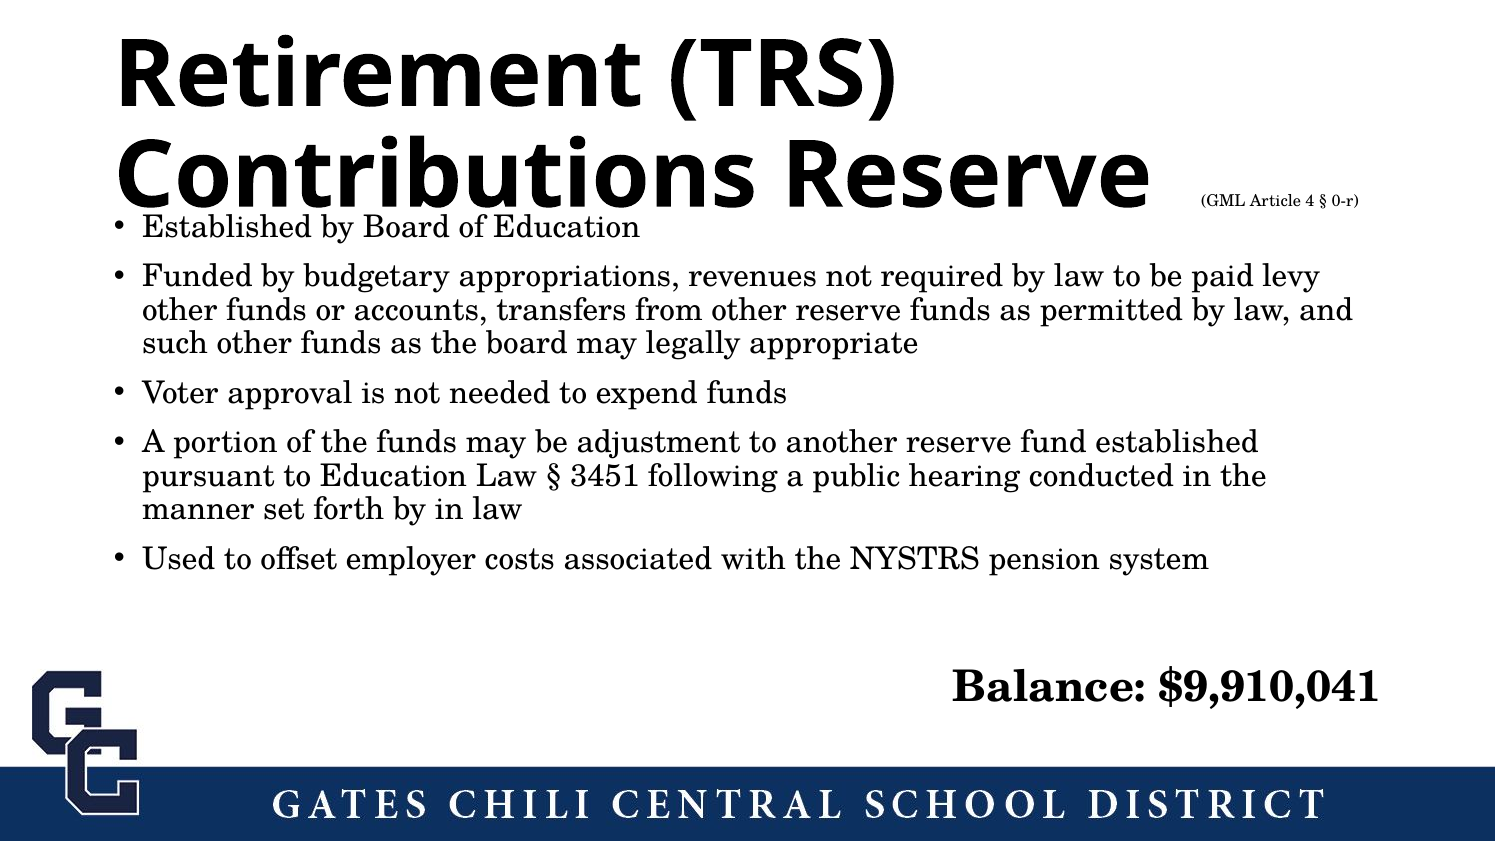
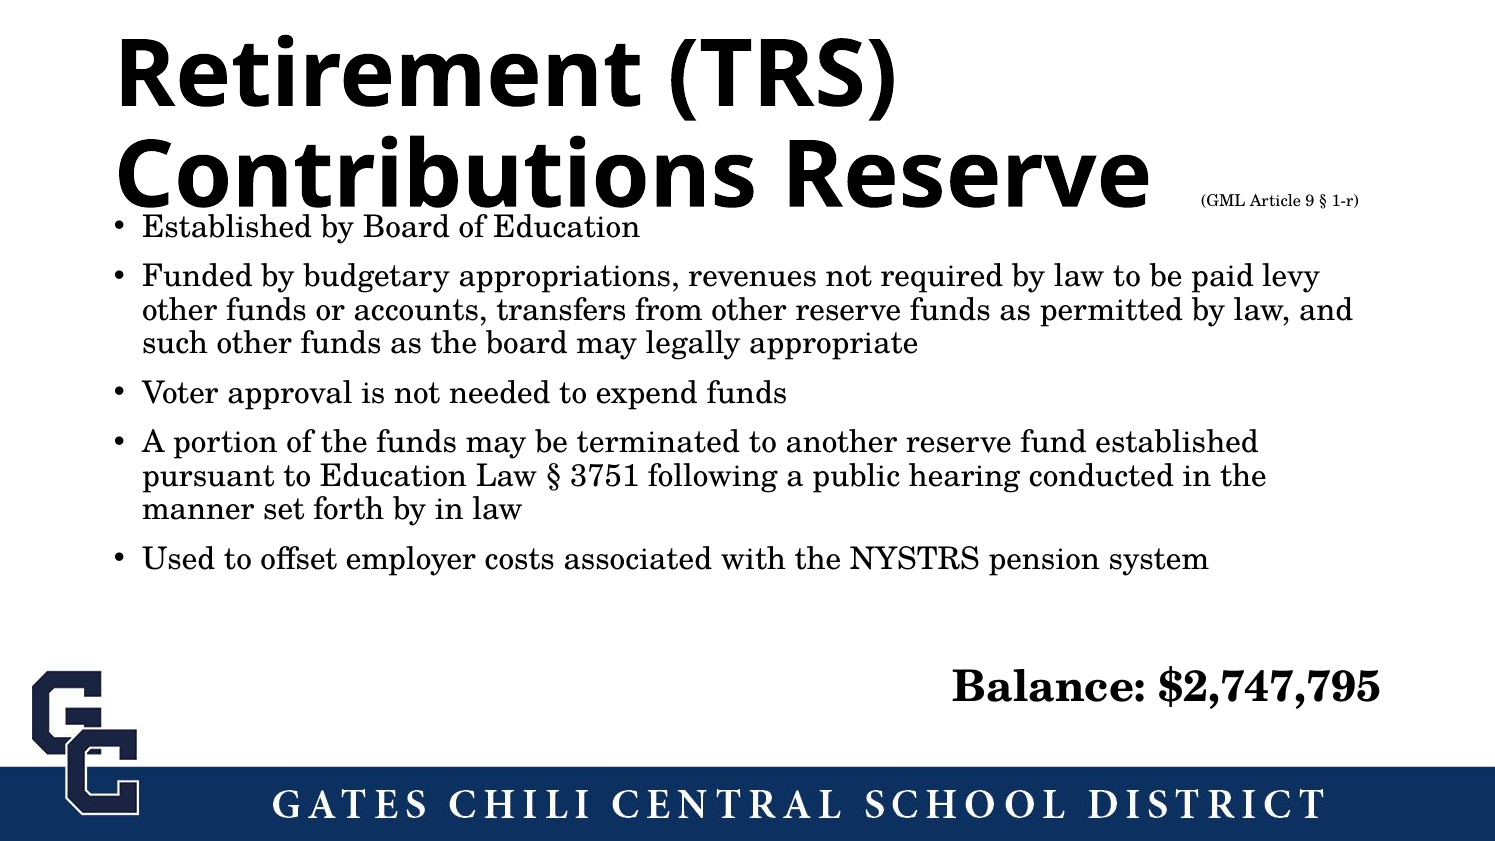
4: 4 -> 9
0-r: 0-r -> 1-r
adjustment: adjustment -> terminated
3451: 3451 -> 3751
$9,910,041: $9,910,041 -> $2,747,795
